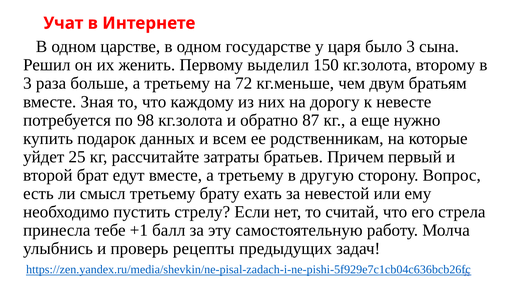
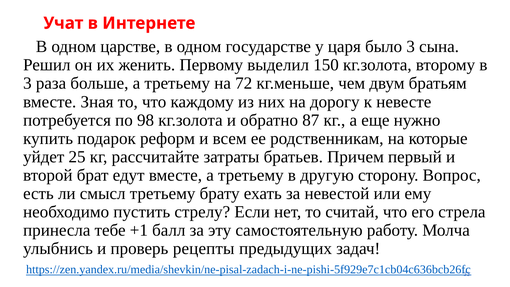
данных: данных -> реформ
